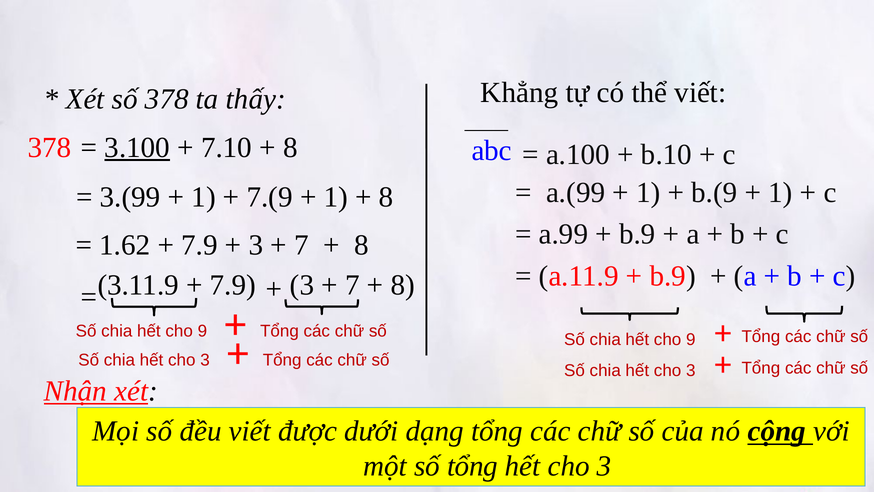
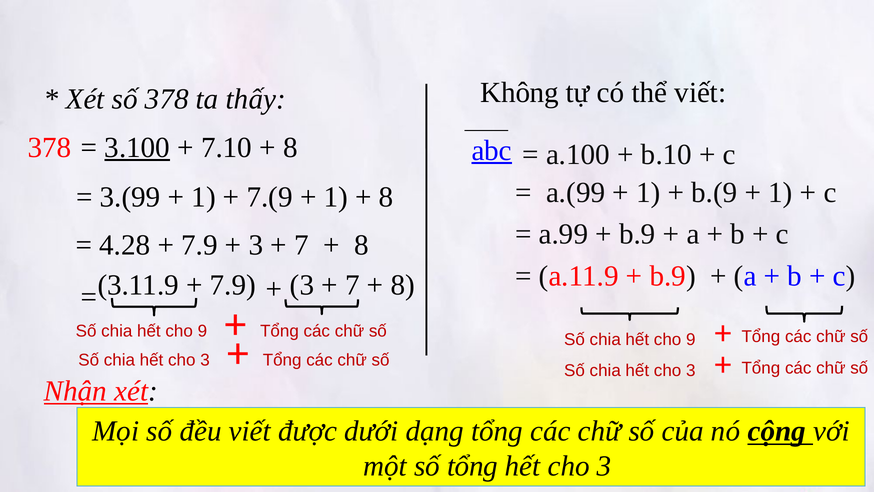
Khẳng: Khẳng -> Không
abc underline: none -> present
1.62: 1.62 -> 4.28
